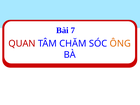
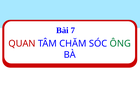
ÔNG colour: orange -> green
